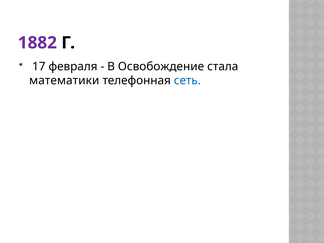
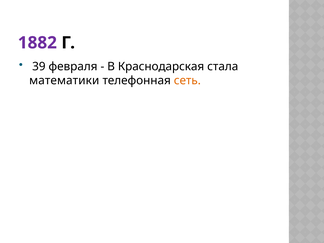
17: 17 -> 39
Освобождение: Освобождение -> Краснодарская
сеть colour: blue -> orange
